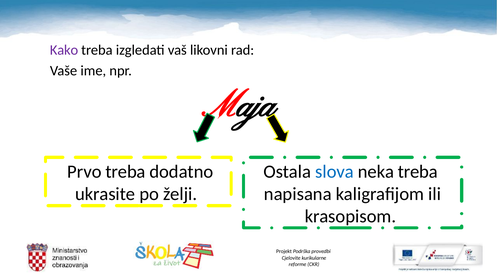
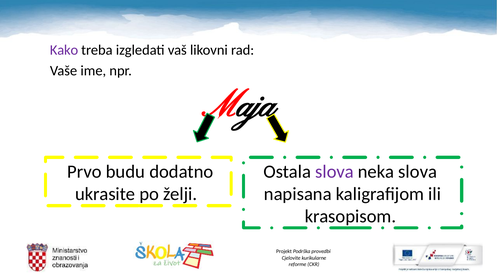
Prvo treba: treba -> budu
slova at (334, 172) colour: blue -> purple
neka treba: treba -> slova
